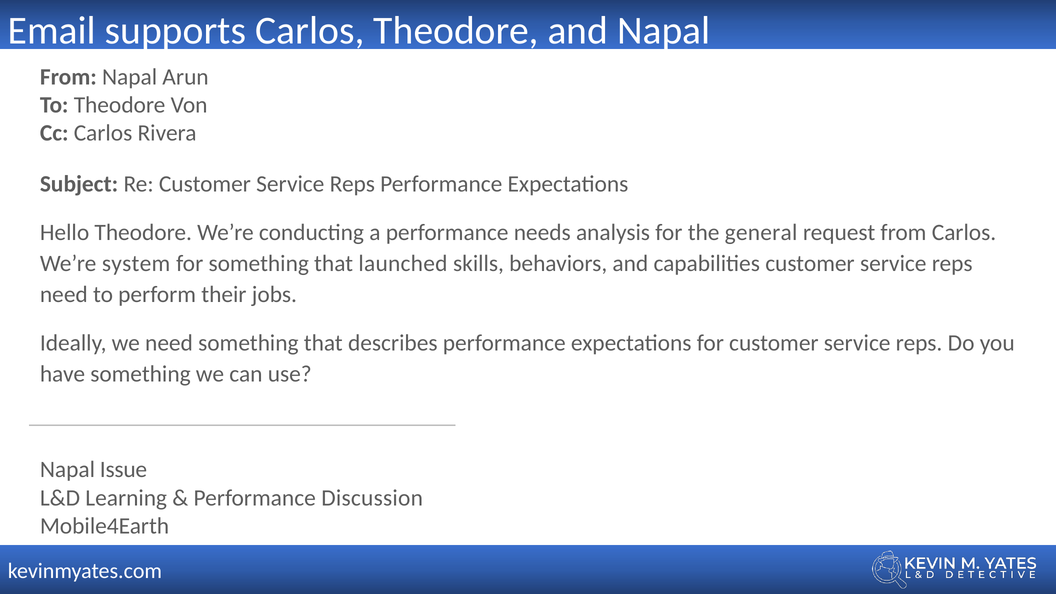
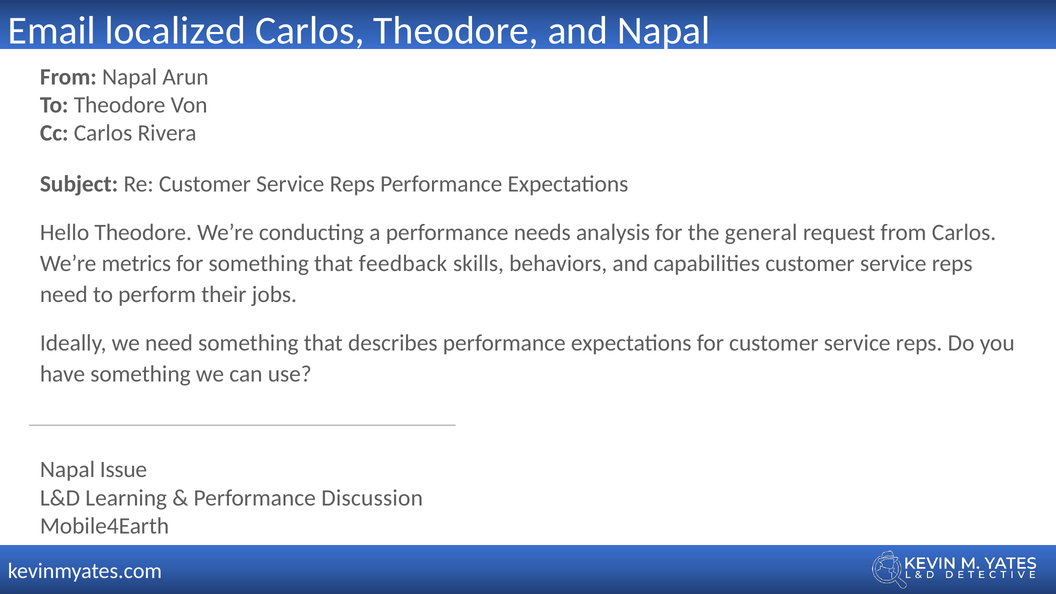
supports: supports -> localized
system: system -> metrics
launched: launched -> feedback
